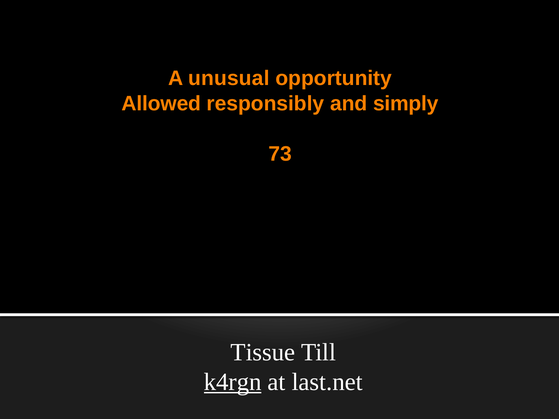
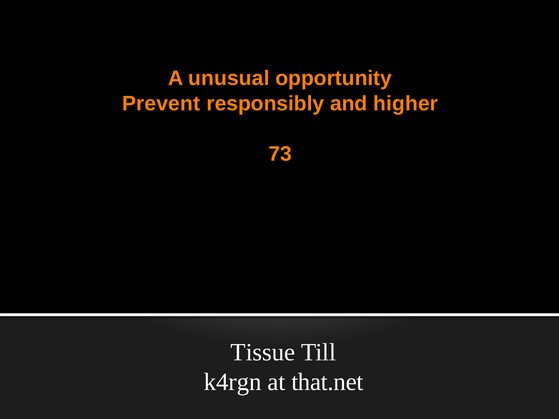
Allowed: Allowed -> Prevent
simply: simply -> higher
k4rgn underline: present -> none
last.net: last.net -> that.net
